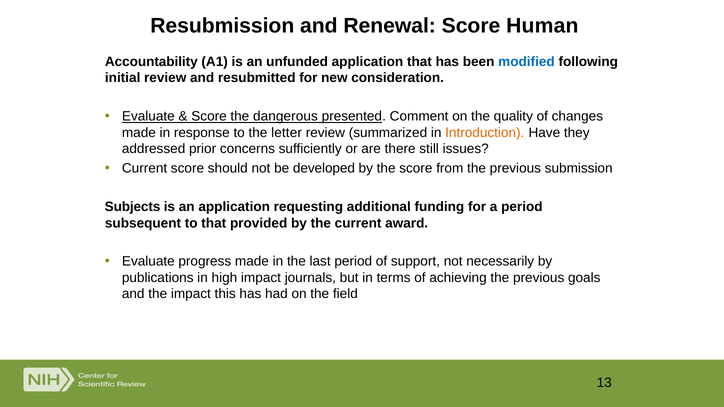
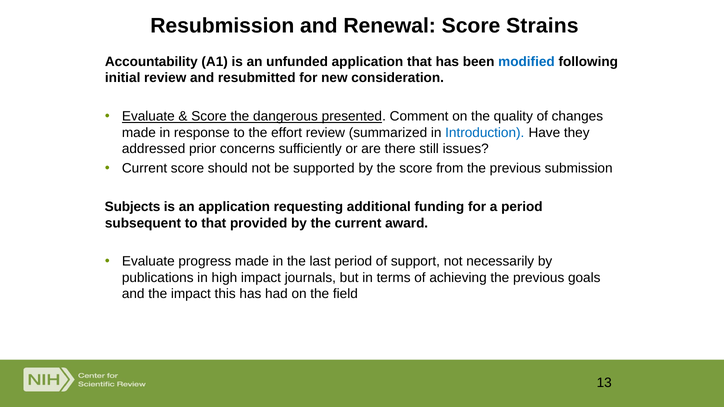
Human: Human -> Strains
letter: letter -> effort
Introduction colour: orange -> blue
developed: developed -> supported
